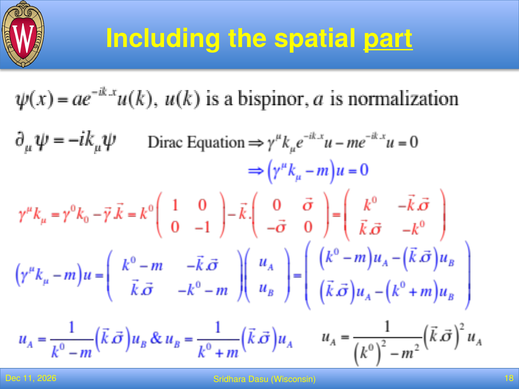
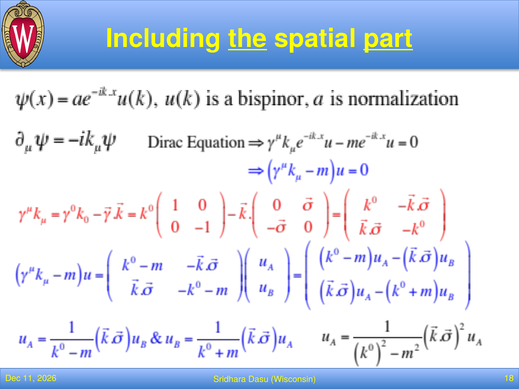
the underline: none -> present
